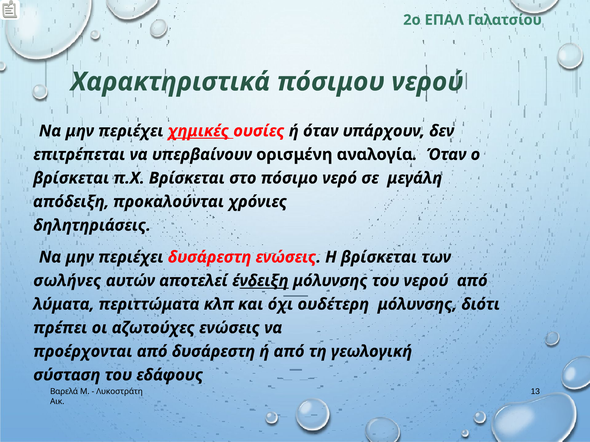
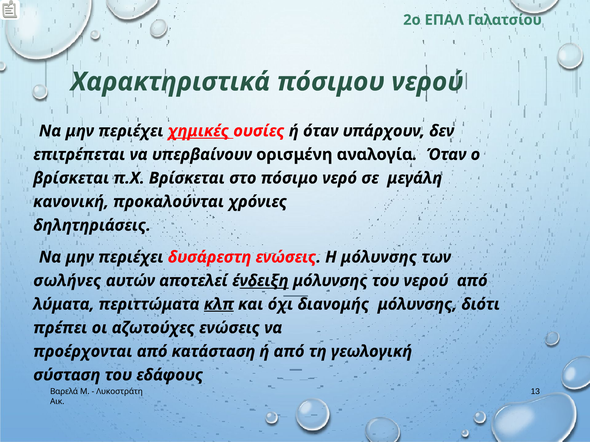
απόδειξη: απόδειξη -> κανονική
Η βρίσκεται: βρίσκεται -> μόλυνσης
κλπ underline: none -> present
ουδέτερη: ουδέτερη -> διανομής
από δυσάρεστη: δυσάρεστη -> κατάσταση
